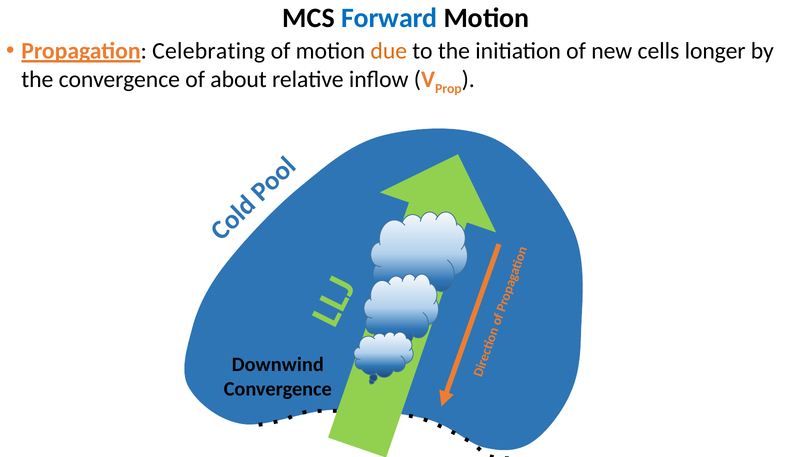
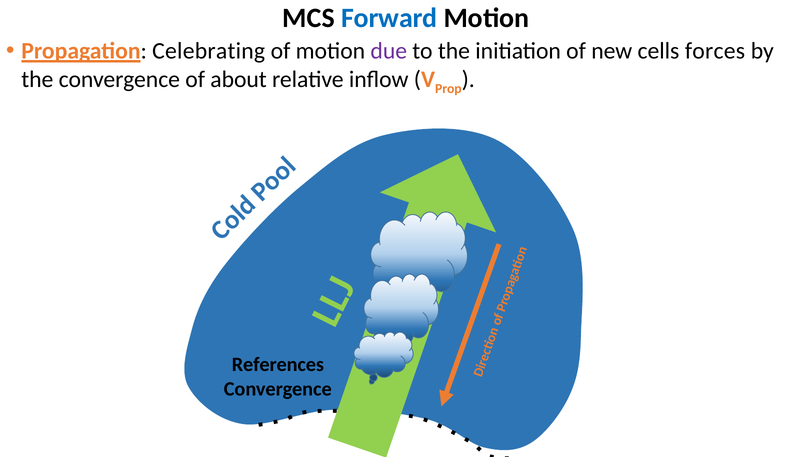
due colour: orange -> purple
longer: longer -> forces
Downwind: Downwind -> References
